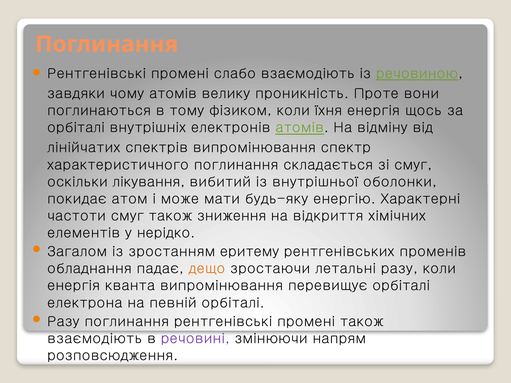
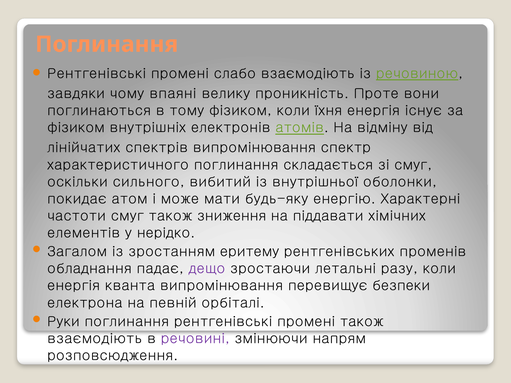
чому атомів: атомів -> впаяні
щось: щось -> існує
орбіталі at (76, 128): орбіталі -> фізиком
лікування: лікування -> сильного
відкриття: відкриття -> піддавати
дещо colour: orange -> purple
перевищує орбіталі: орбіталі -> безпеки
Разу at (63, 322): Разу -> Руки
